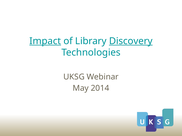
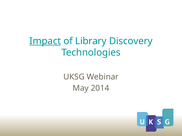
Discovery underline: present -> none
